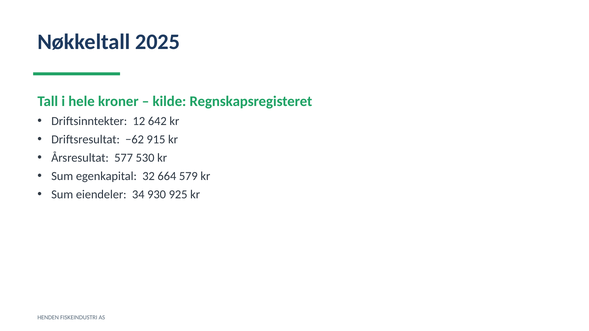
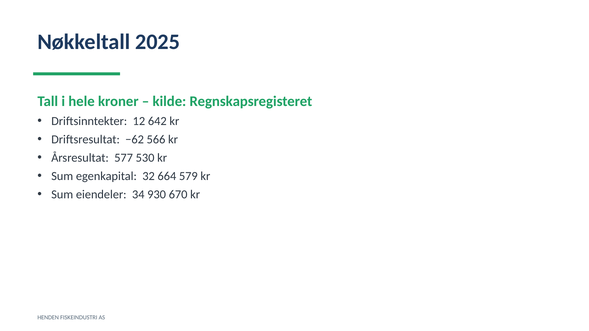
915: 915 -> 566
925: 925 -> 670
